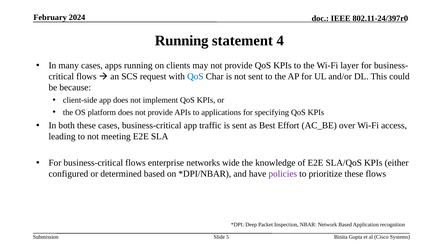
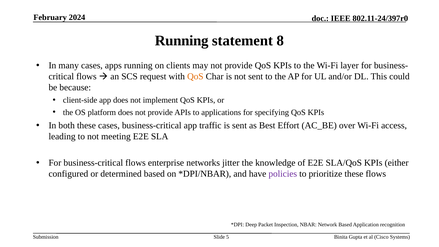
4: 4 -> 8
QoS at (195, 77) colour: blue -> orange
wide: wide -> jitter
